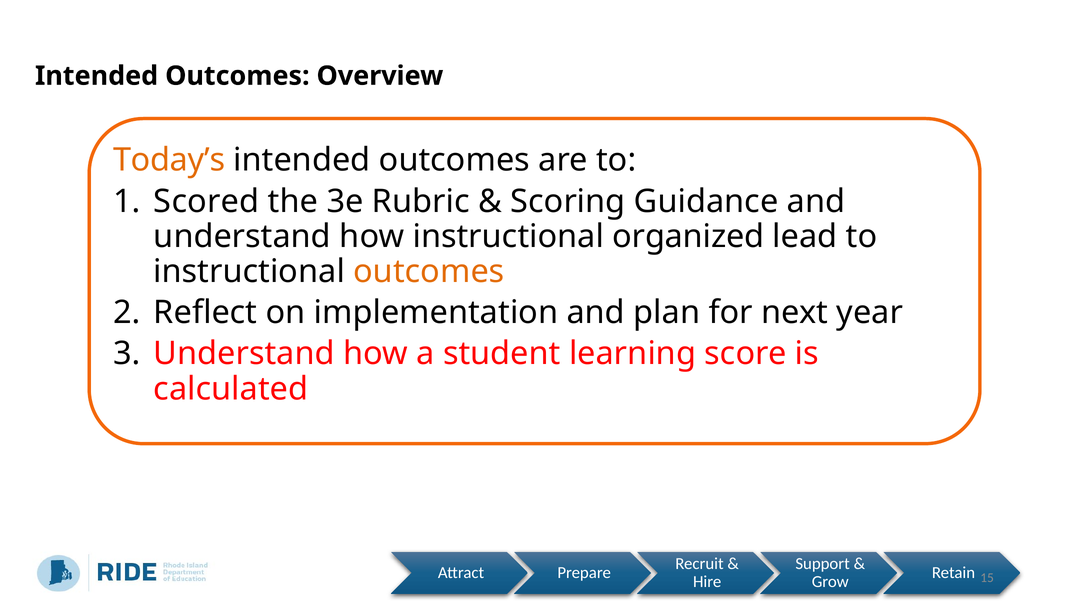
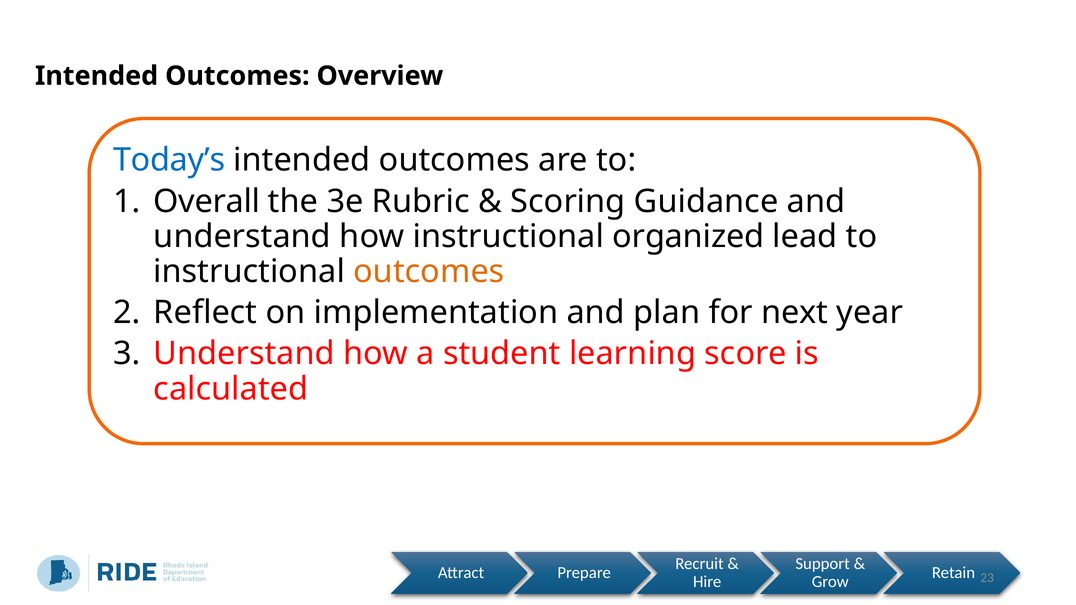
Today’s colour: orange -> blue
Scored: Scored -> Overall
15: 15 -> 23
